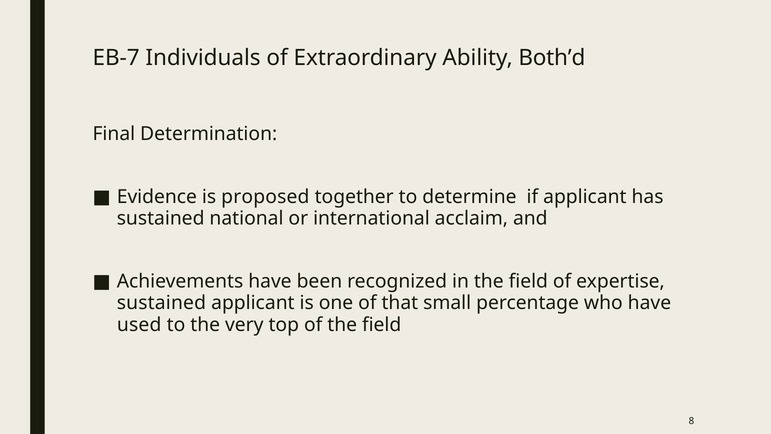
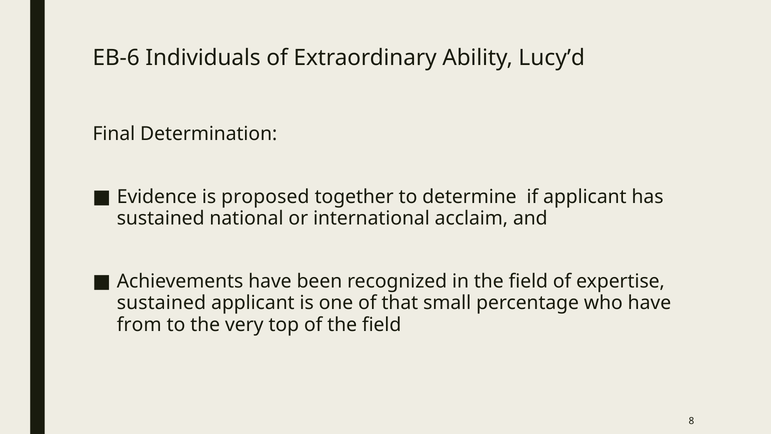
EB-7: EB-7 -> EB-6
Both’d: Both’d -> Lucy’d
used: used -> from
